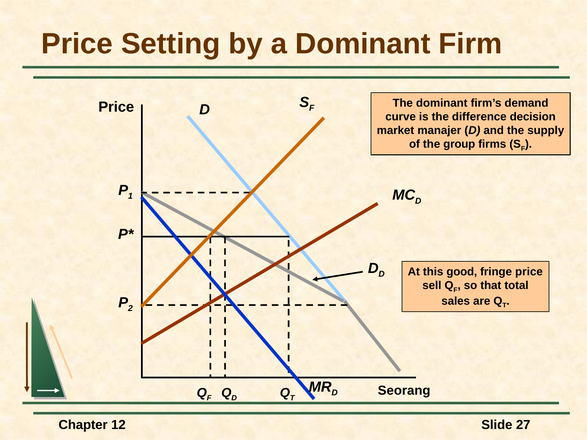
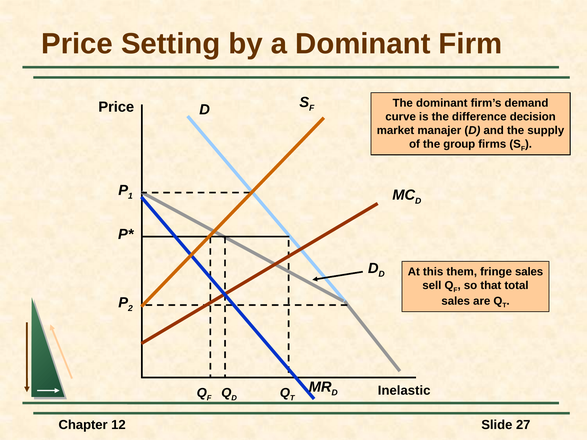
good: good -> them
fringe price: price -> sales
Seorang: Seorang -> Inelastic
